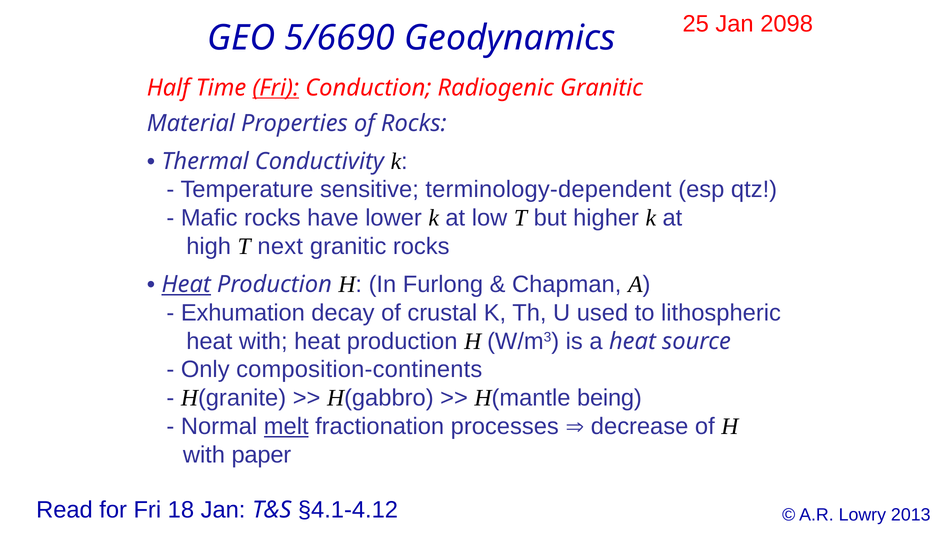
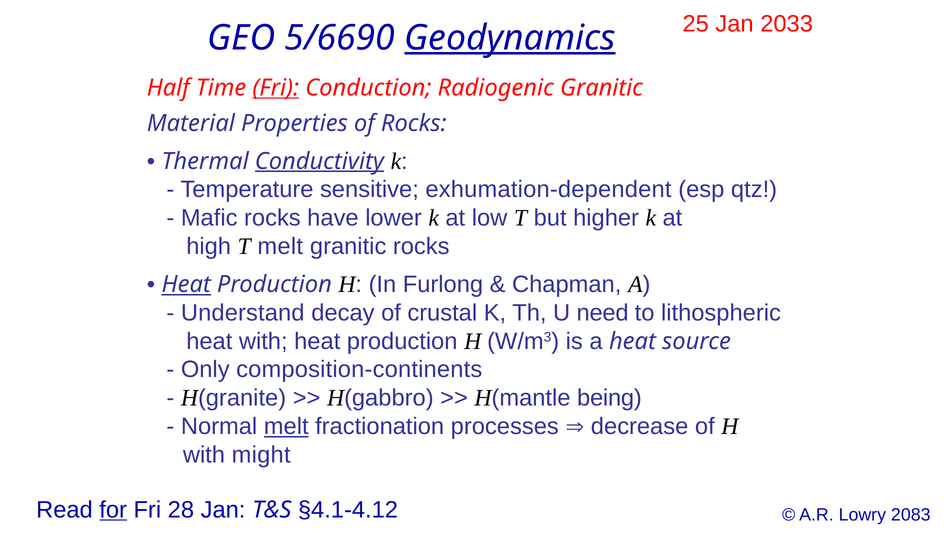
2098: 2098 -> 2033
Geodynamics underline: none -> present
Conductivity underline: none -> present
terminology-dependent: terminology-dependent -> exhumation-dependent
T next: next -> melt
Exhumation: Exhumation -> Understand
used: used -> need
paper: paper -> might
for underline: none -> present
18: 18 -> 28
2013: 2013 -> 2083
